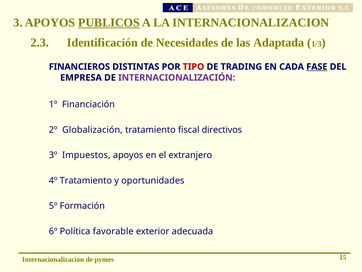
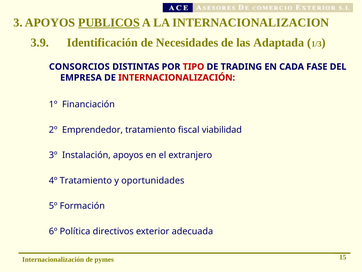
2.3: 2.3 -> 3.9
FINANCIEROS: FINANCIEROS -> CONSORCIOS
FASE underline: present -> none
INTERNACIONALIZACIÓN at (177, 77) colour: purple -> red
Globalización: Globalización -> Emprendedor
directivos: directivos -> viabilidad
Impuestos: Impuestos -> Instalación
favorable: favorable -> directivos
